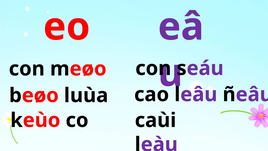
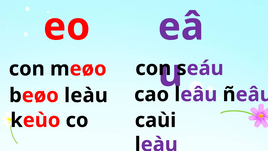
beøo luùa: luùa -> leàu
